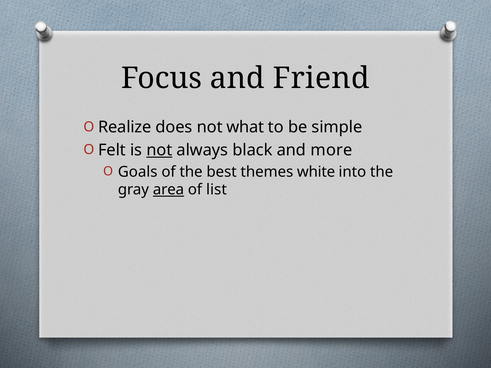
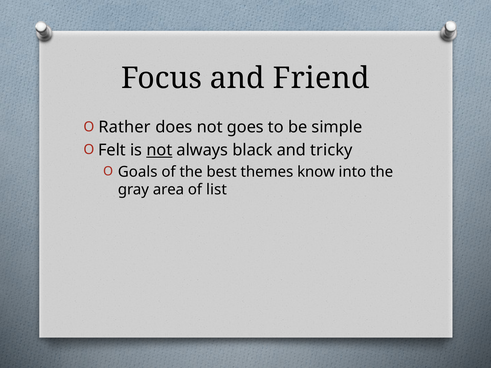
Realize: Realize -> Rather
what: what -> goes
more: more -> tricky
white: white -> know
area underline: present -> none
